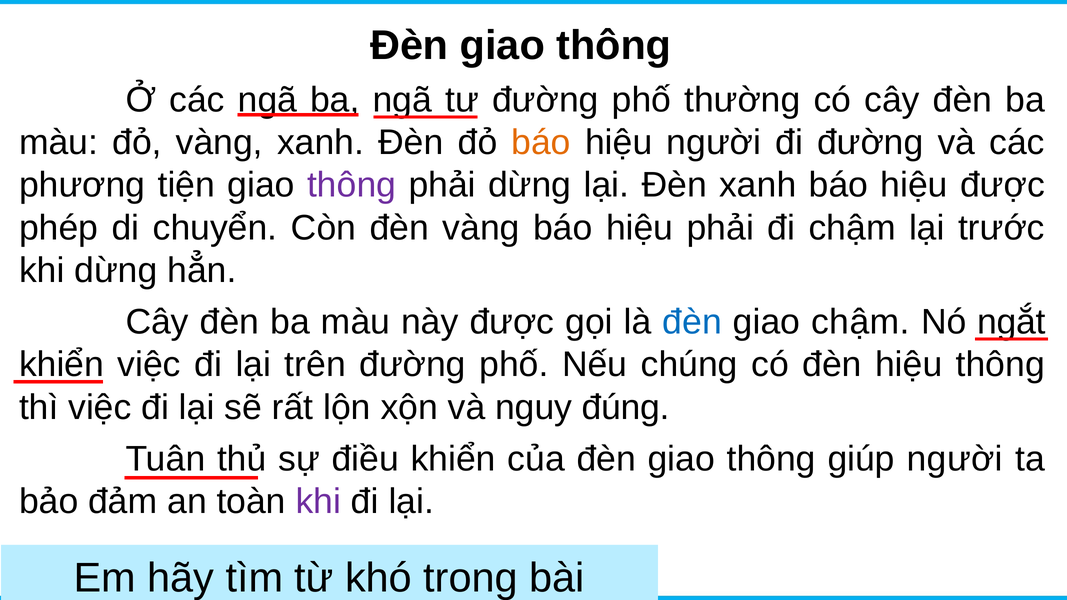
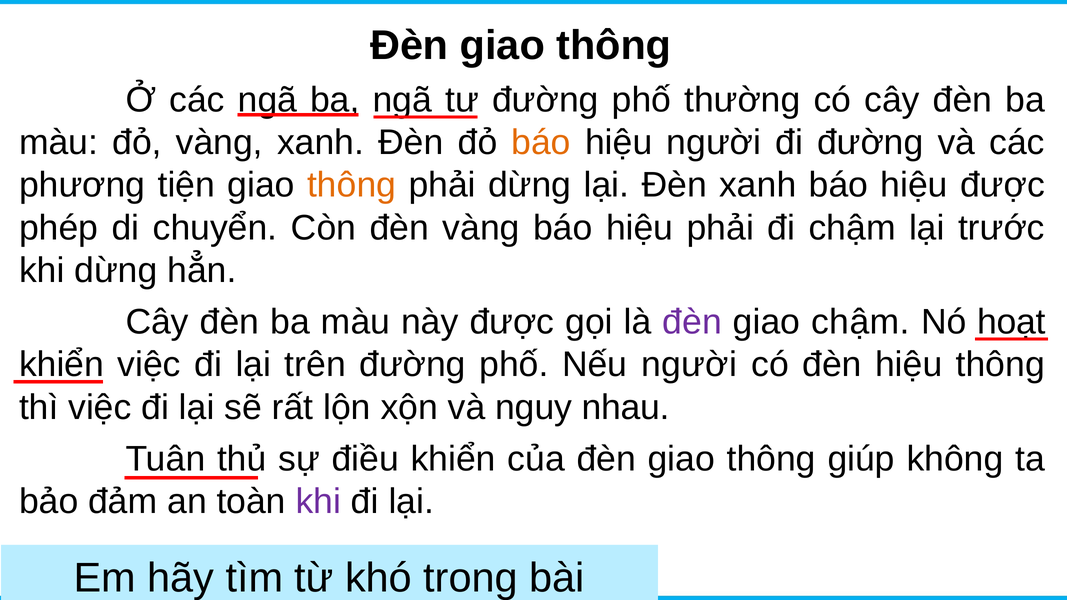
thông at (352, 185) colour: purple -> orange
đèn at (692, 322) colour: blue -> purple
ngắt: ngắt -> hoạt
Nếu chúng: chúng -> người
đúng: đúng -> nhau
giúp người: người -> không
